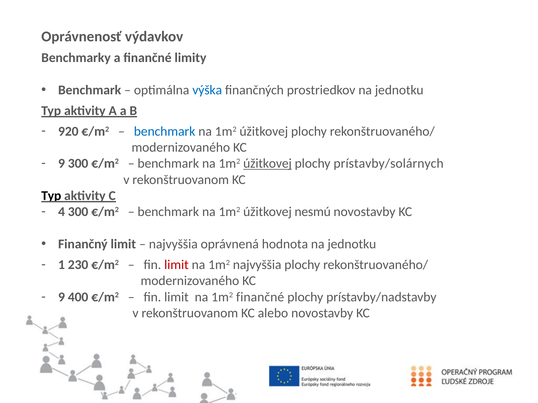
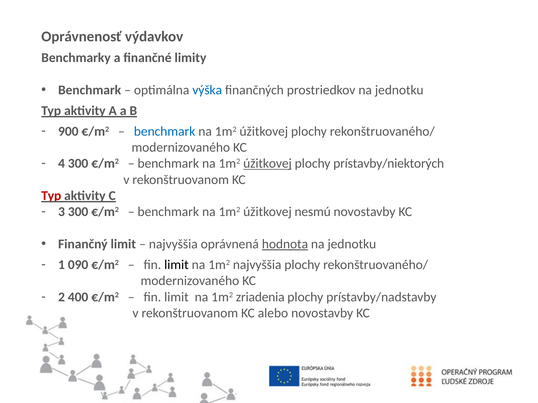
920: 920 -> 900
9 at (62, 164): 9 -> 4
prístavby/solárnych: prístavby/solárnych -> prístavby/niektorých
Typ at (51, 196) colour: black -> red
4: 4 -> 3
hodnota underline: none -> present
230: 230 -> 090
limit at (176, 265) colour: red -> black
9 at (62, 297): 9 -> 2
1m2 finančné: finančné -> zriadenia
